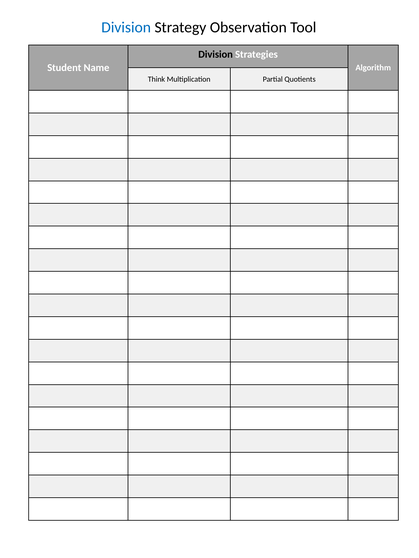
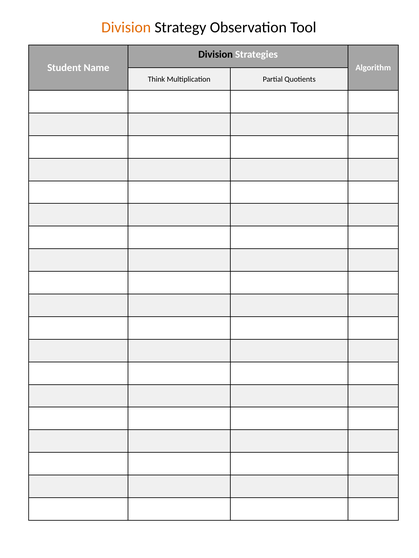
Division at (126, 27) colour: blue -> orange
